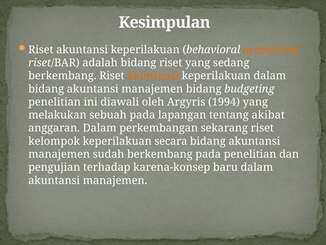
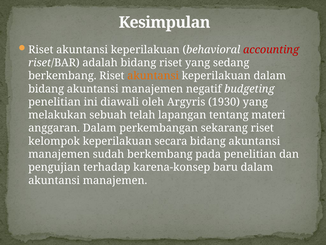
accounting colour: orange -> red
manajemen bidang: bidang -> negatif
1994: 1994 -> 1930
sebuah pada: pada -> telah
akibat: akibat -> materi
